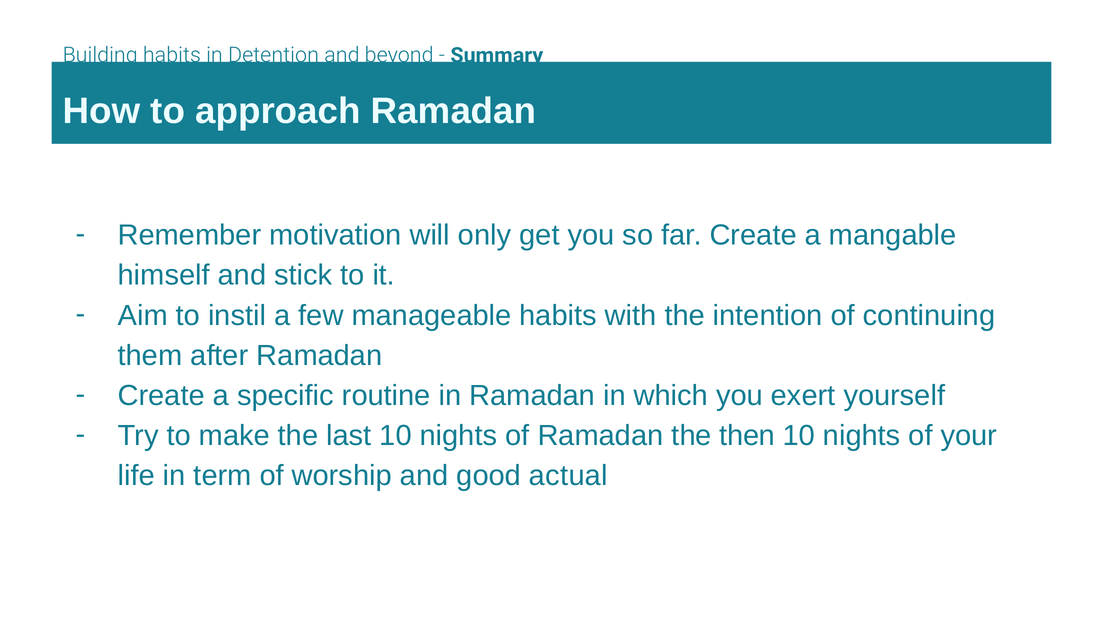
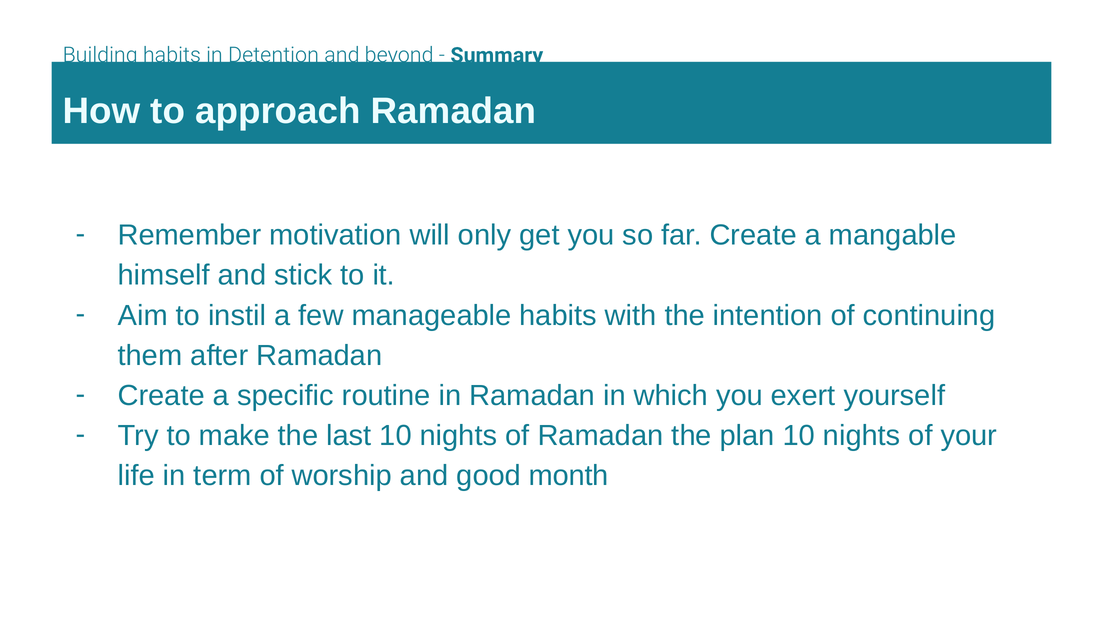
then: then -> plan
actual: actual -> month
